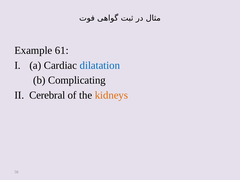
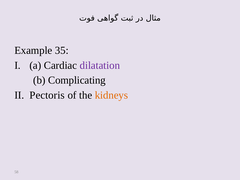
61: 61 -> 35
dilatation colour: blue -> purple
Cerebral: Cerebral -> Pectoris
